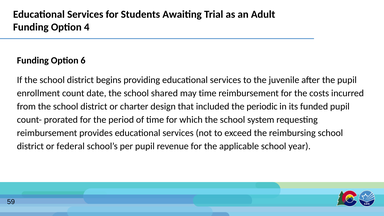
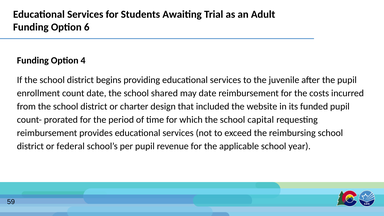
4: 4 -> 6
6: 6 -> 4
may time: time -> date
periodic: periodic -> website
system: system -> capital
